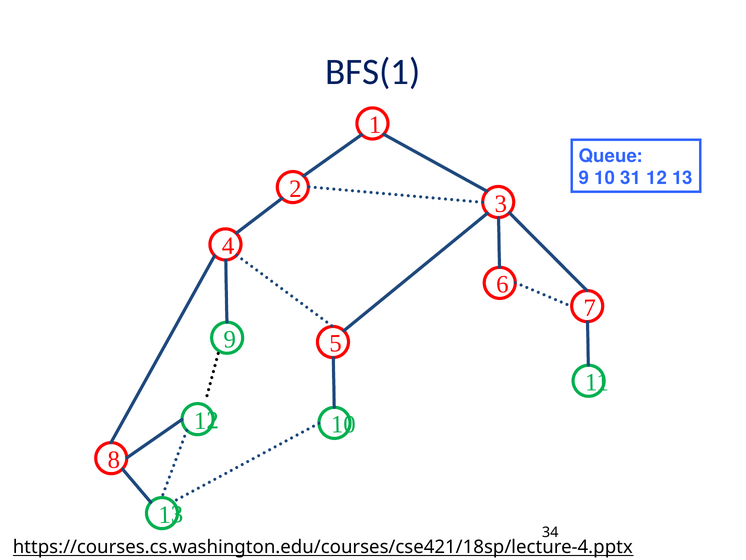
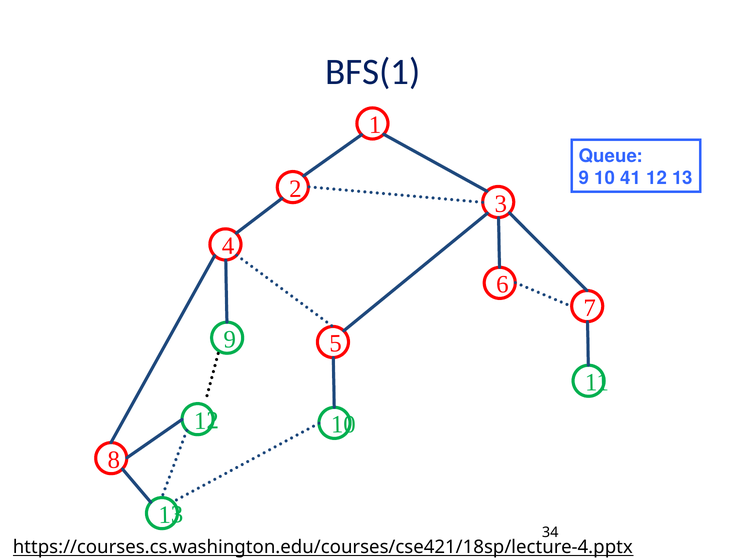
31: 31 -> 41
